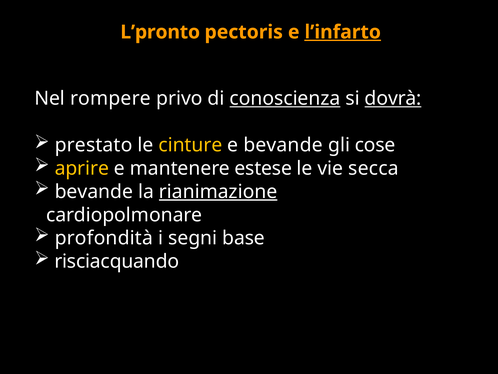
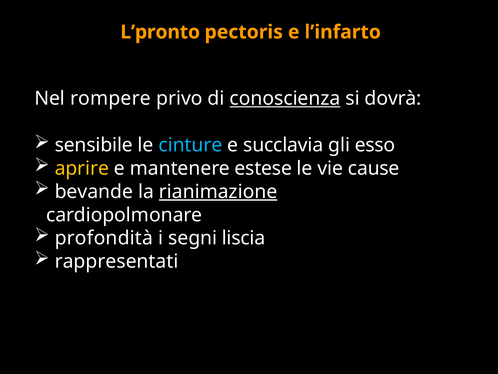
l’infarto underline: present -> none
dovrà underline: present -> none
prestato: prestato -> sensibile
cinture colour: yellow -> light blue
e bevande: bevande -> succlavia
cose: cose -> esso
secca: secca -> cause
base: base -> liscia
risciacquando: risciacquando -> rappresentati
